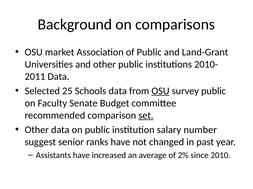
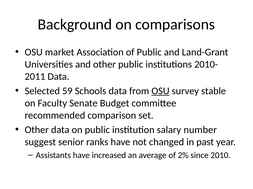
25: 25 -> 59
survey public: public -> stable
set underline: present -> none
